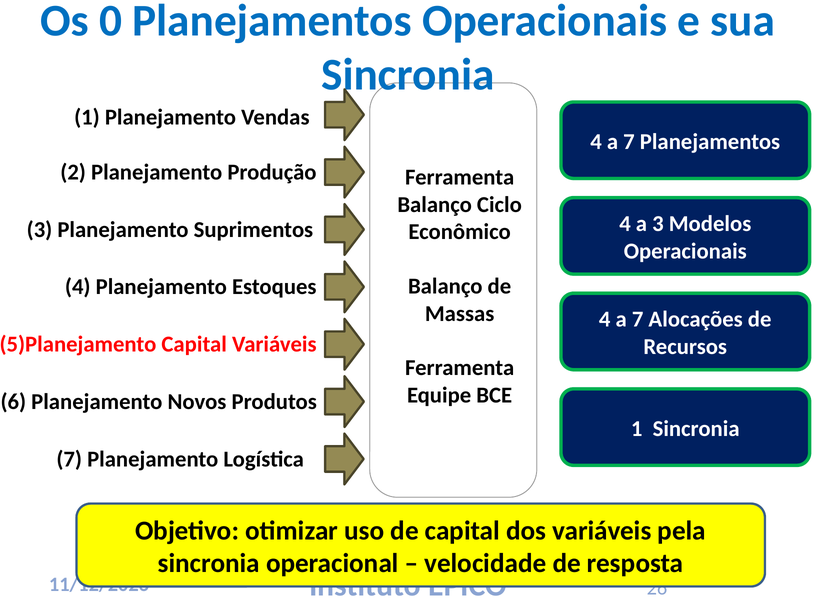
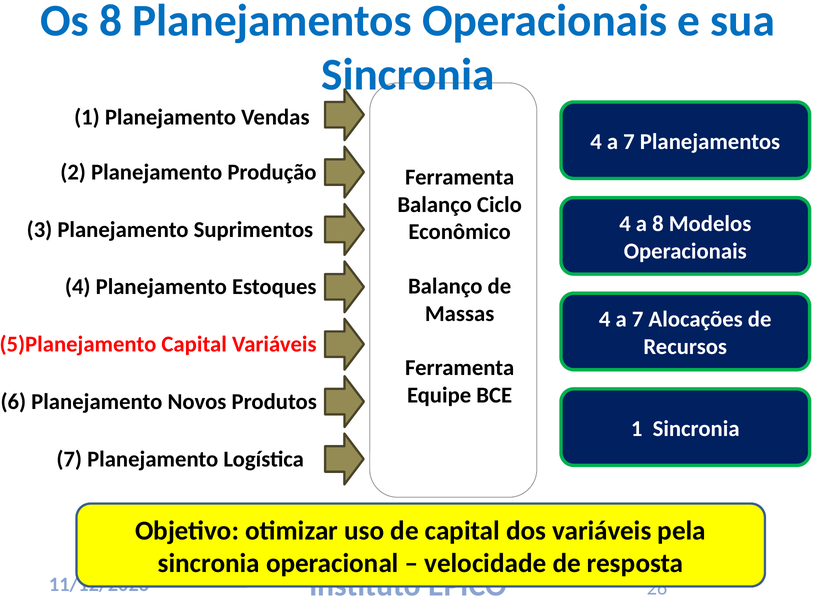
Os 0: 0 -> 8
a 3: 3 -> 8
